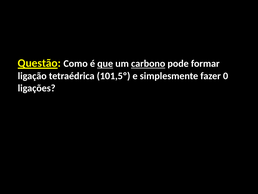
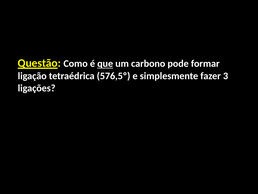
carbono underline: present -> none
101,5º: 101,5º -> 576,5º
0: 0 -> 3
